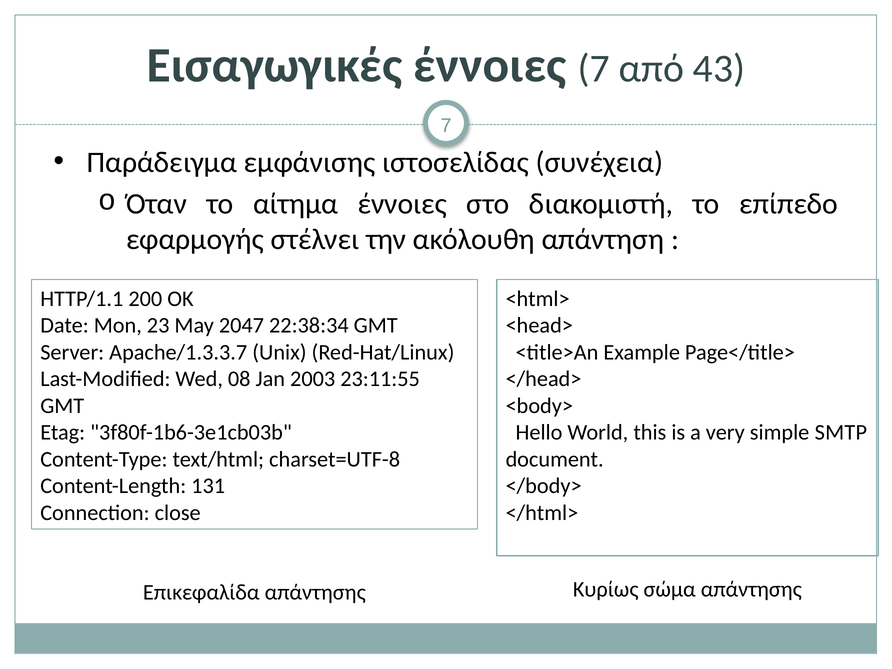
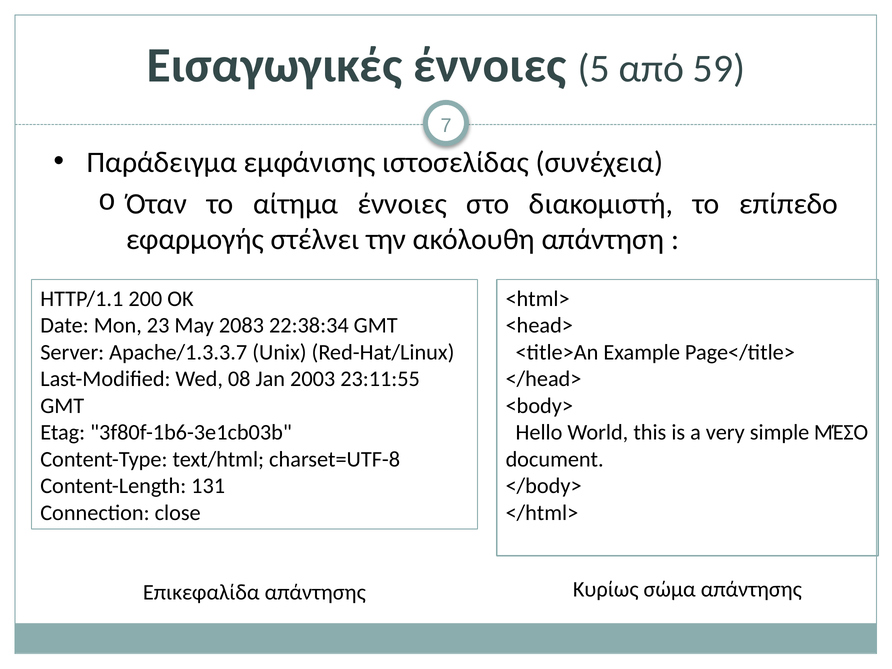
έννοιες 7: 7 -> 5
43: 43 -> 59
2047: 2047 -> 2083
SMTP: SMTP -> ΜΈΣΟ
